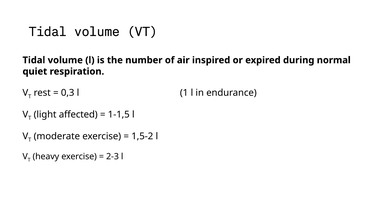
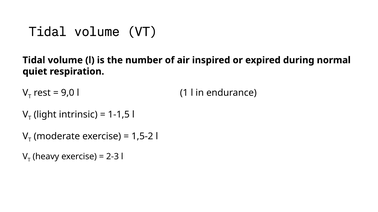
0,3: 0,3 -> 9,0
affected: affected -> intrinsic
